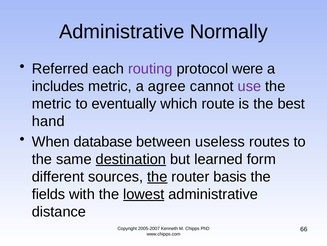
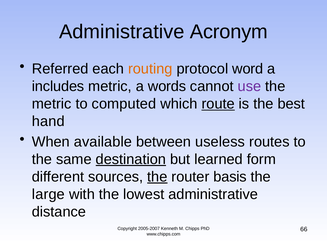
Normally: Normally -> Acronym
routing colour: purple -> orange
were: were -> word
agree: agree -> words
eventually: eventually -> computed
route underline: none -> present
database: database -> available
fields: fields -> large
lowest underline: present -> none
